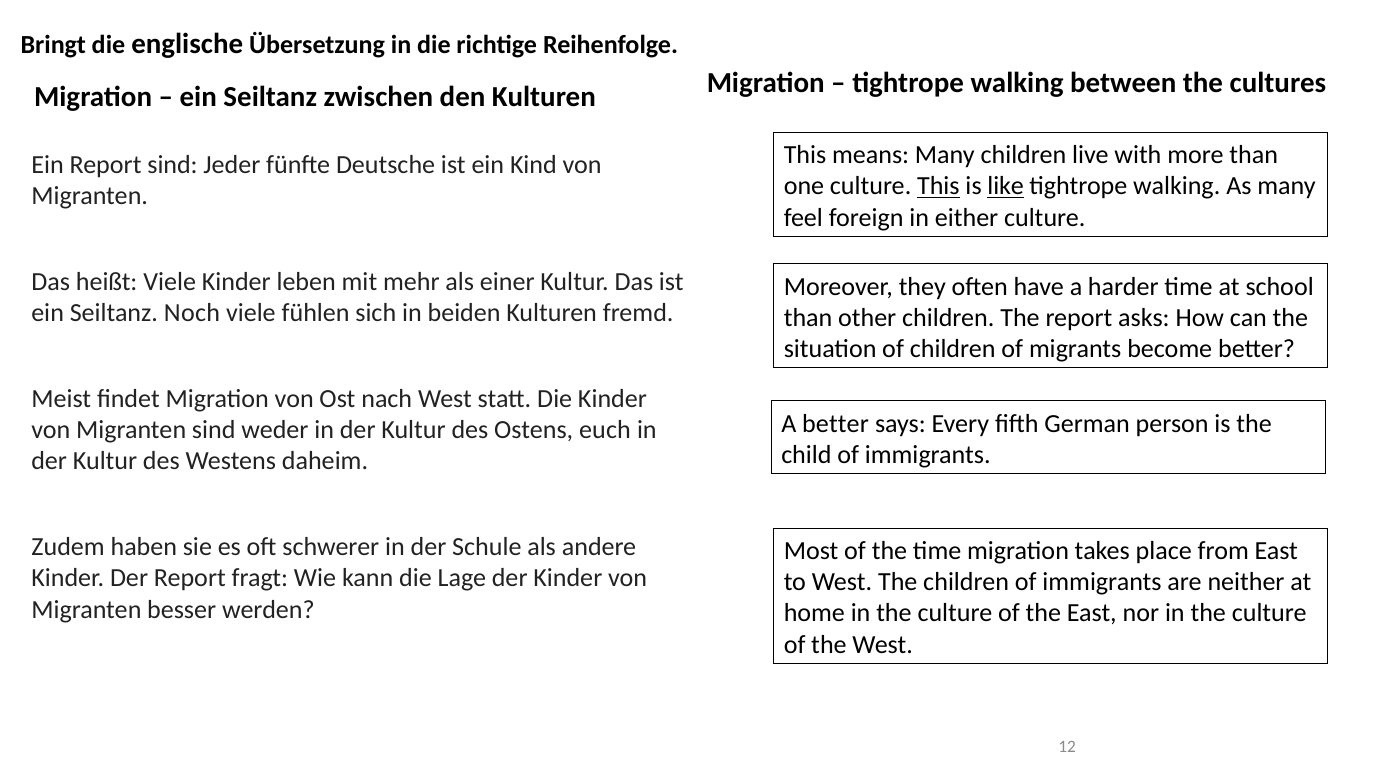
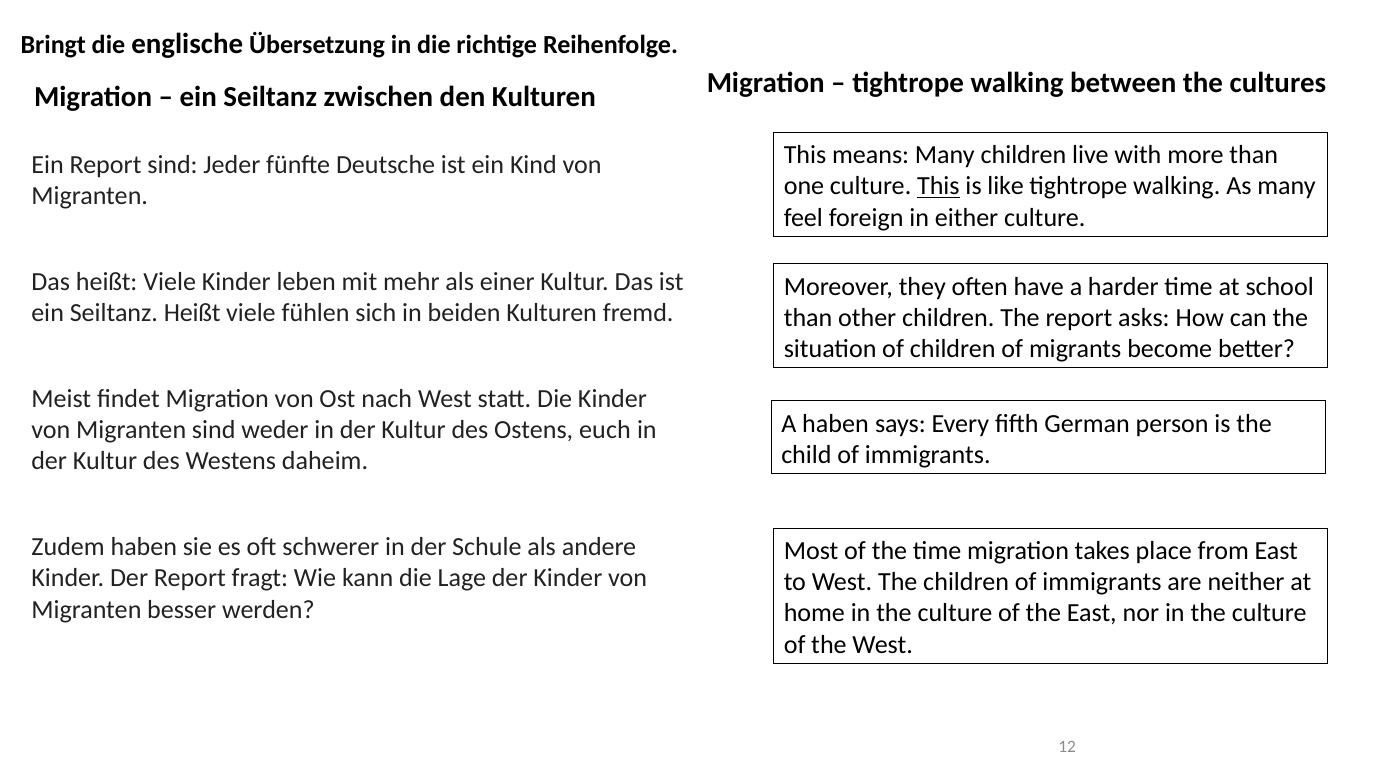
like underline: present -> none
Seiltanz Noch: Noch -> Heißt
A better: better -> haben
